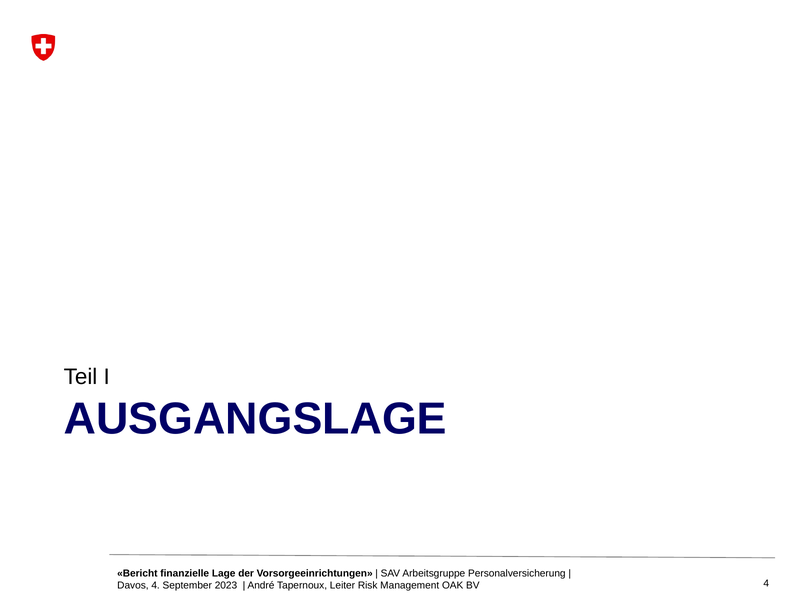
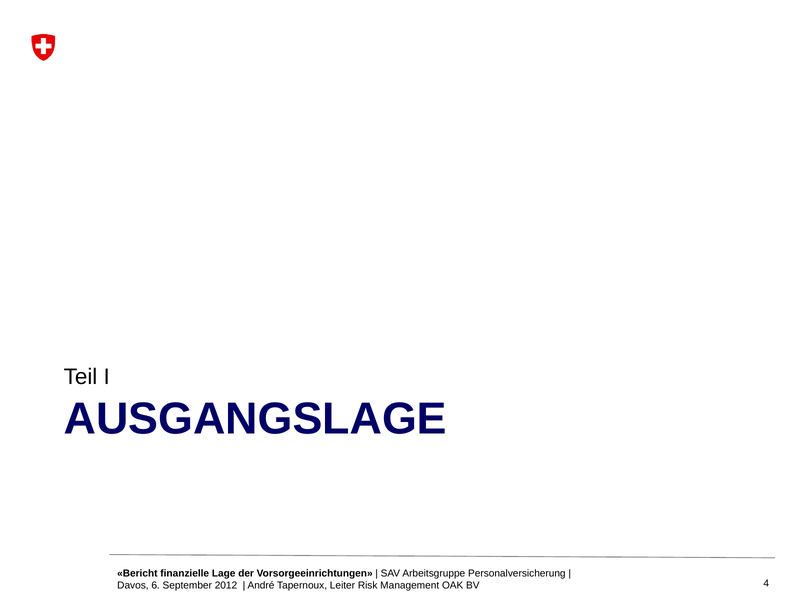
Davos 4: 4 -> 6
2023: 2023 -> 2012
